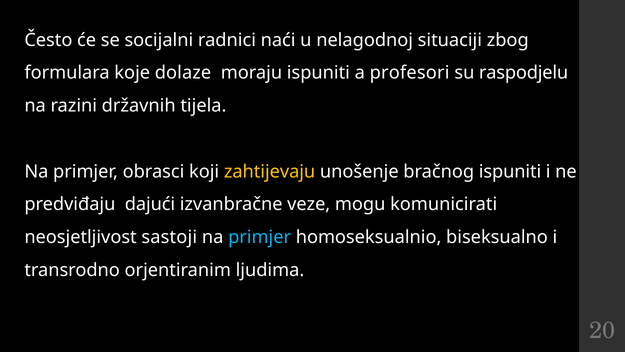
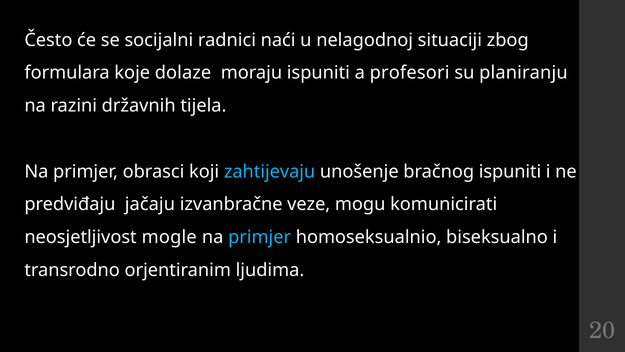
raspodjelu: raspodjelu -> planiranju
zahtijevaju colour: yellow -> light blue
dajući: dajući -> jačaju
sastoji: sastoji -> mogle
